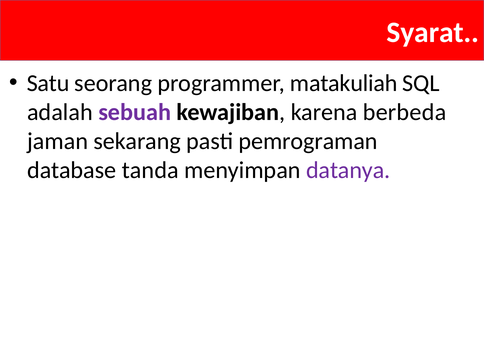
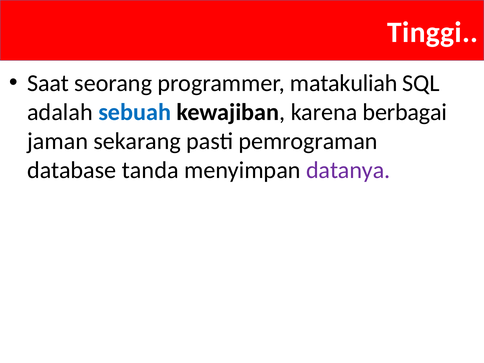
Syarat: Syarat -> Tinggi
Satu: Satu -> Saat
sebuah colour: purple -> blue
berbeda: berbeda -> berbagai
